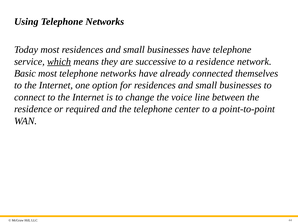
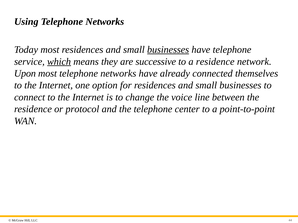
businesses at (168, 50) underline: none -> present
Basic: Basic -> Upon
required: required -> protocol
